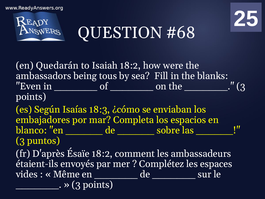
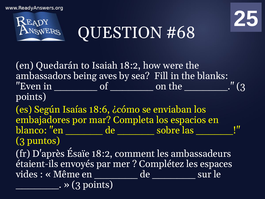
tous: tous -> aves
18:3: 18:3 -> 18:6
